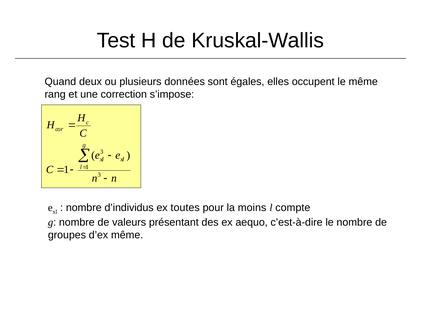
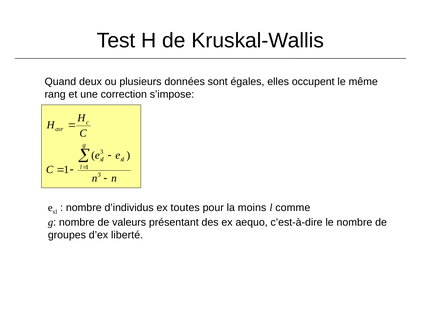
compte: compte -> comme
d’ex même: même -> liberté
